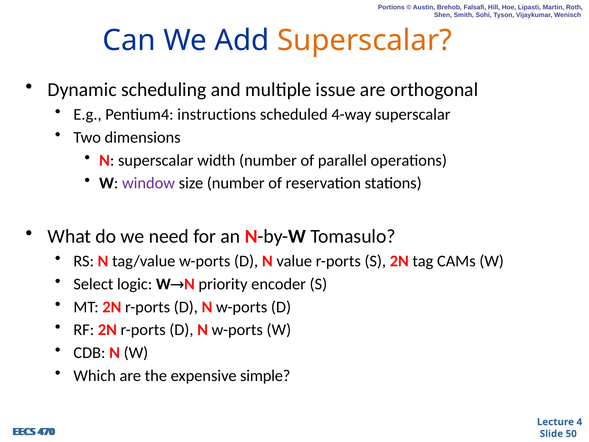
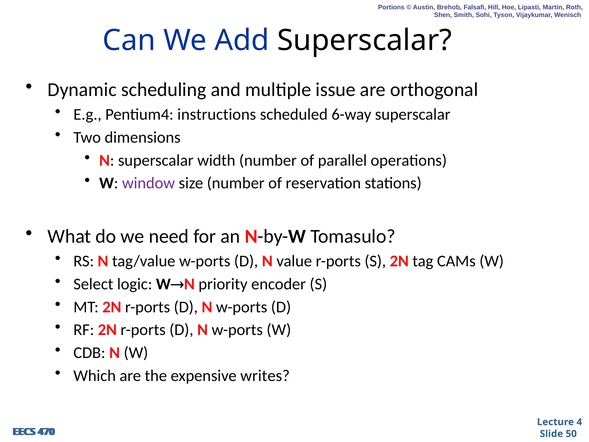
Superscalar at (365, 40) colour: orange -> black
4-way: 4-way -> 6-way
simple: simple -> writes
